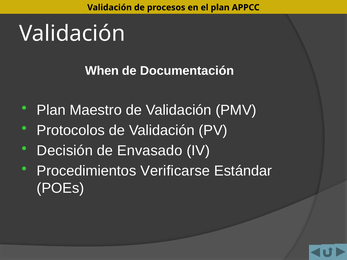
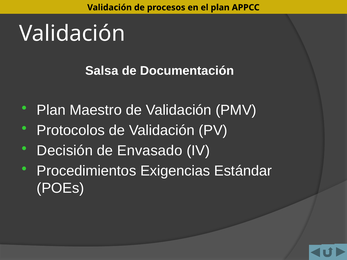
When: When -> Salsa
Verificarse: Verificarse -> Exigencias
